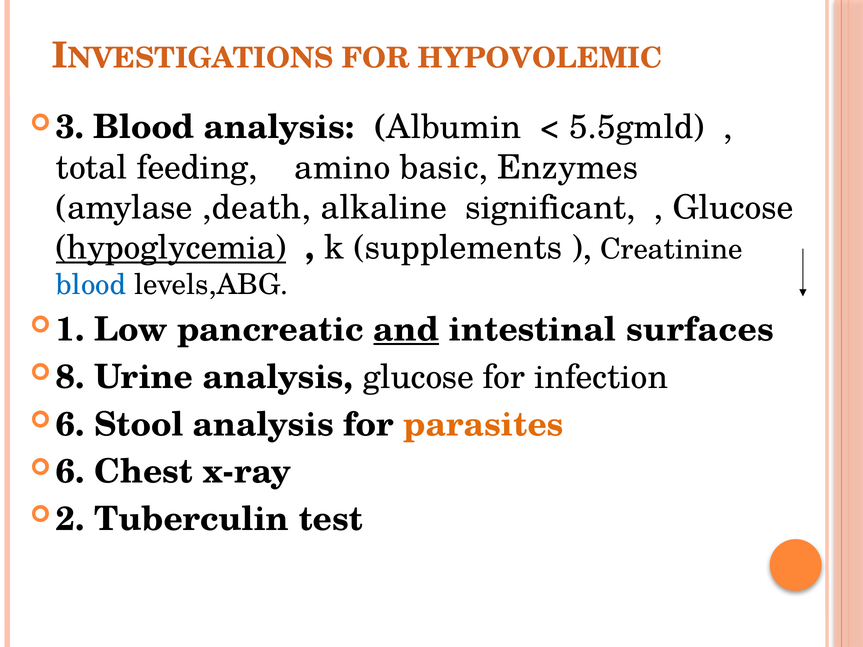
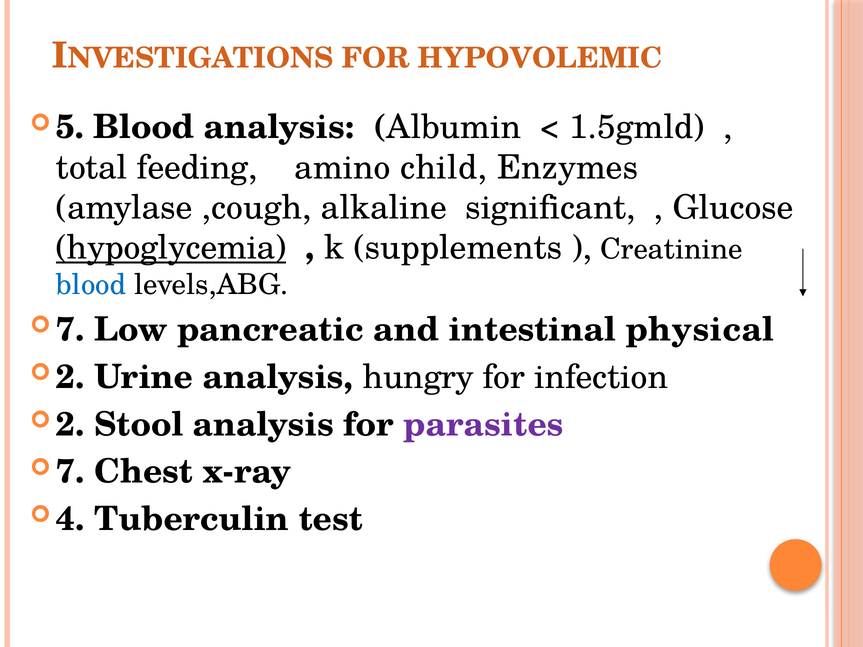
3: 3 -> 5
5.5gmld: 5.5gmld -> 1.5gmld
basic: basic -> child
,death: ,death -> ,cough
1 at (70, 330): 1 -> 7
and underline: present -> none
surfaces: surfaces -> physical
8 at (70, 377): 8 -> 2
analysis glucose: glucose -> hungry
6 at (70, 425): 6 -> 2
parasites colour: orange -> purple
6 at (70, 472): 6 -> 7
2: 2 -> 4
